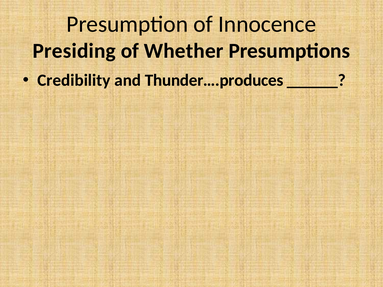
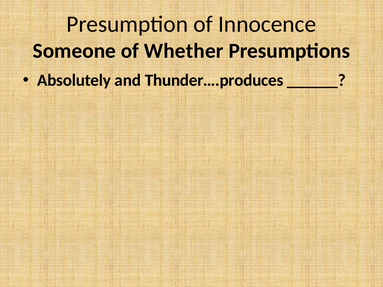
Presiding: Presiding -> Someone
Credibility: Credibility -> Absolutely
